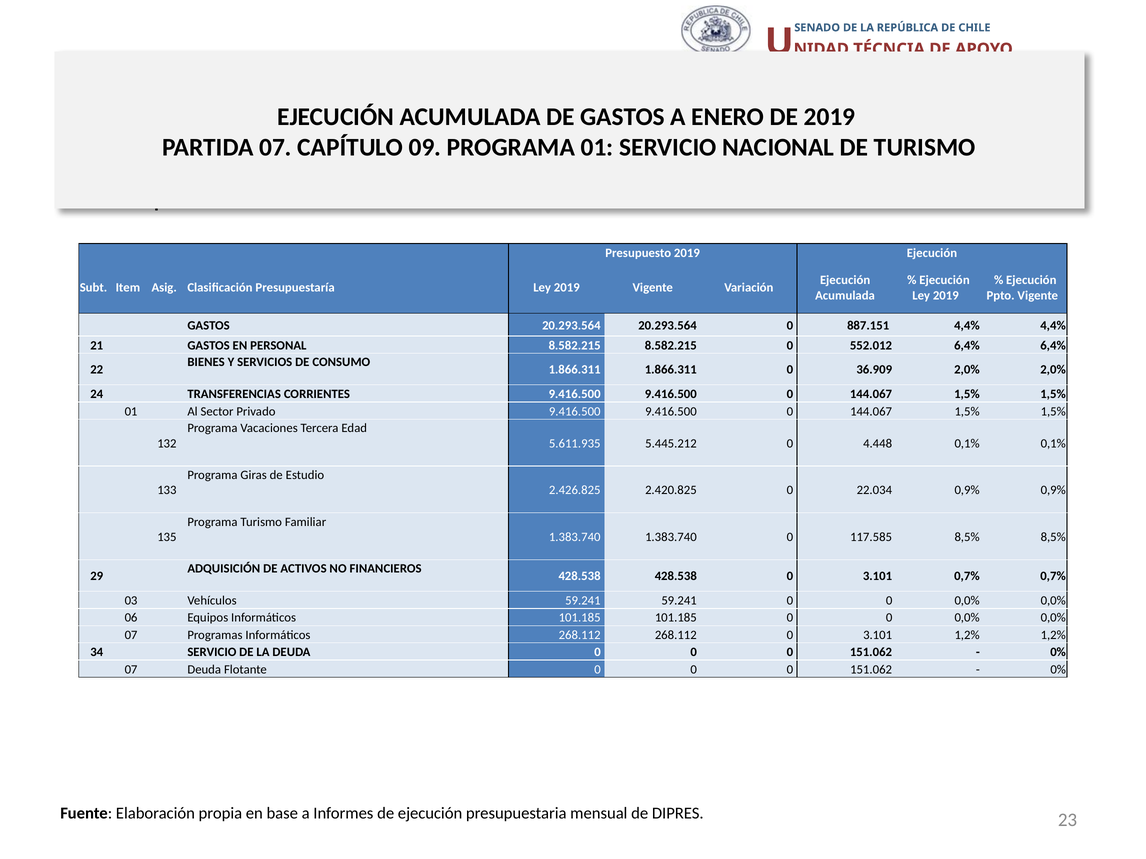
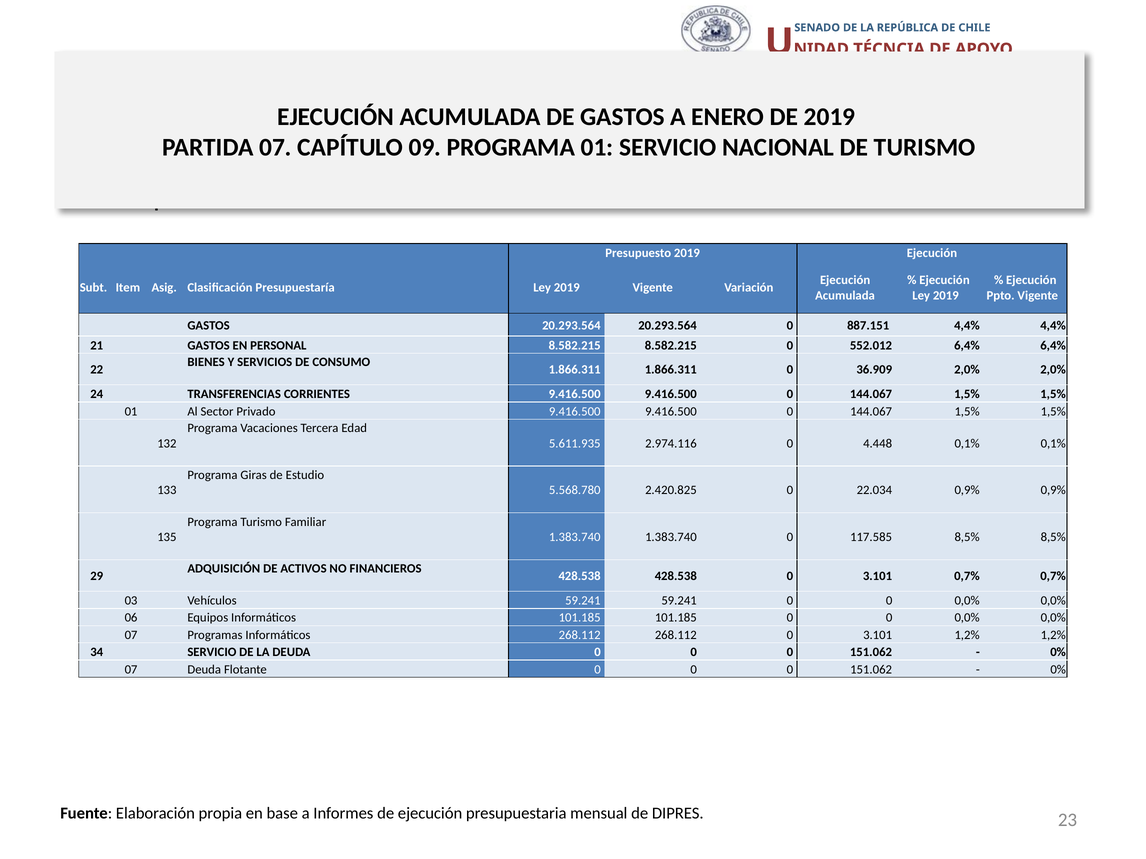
5.445.212: 5.445.212 -> 2.974.116
2.426.825: 2.426.825 -> 5.568.780
